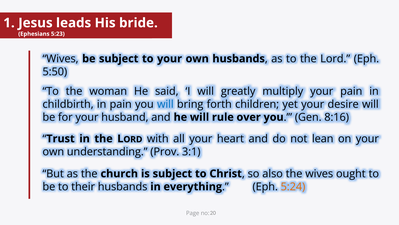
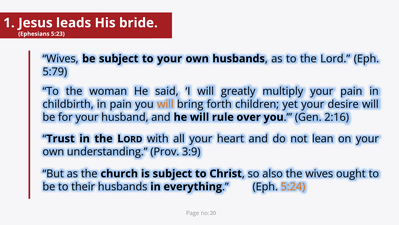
5:50: 5:50 -> 5:79
will at (165, 104) colour: blue -> orange
8:16: 8:16 -> 2:16
3:1: 3:1 -> 3:9
